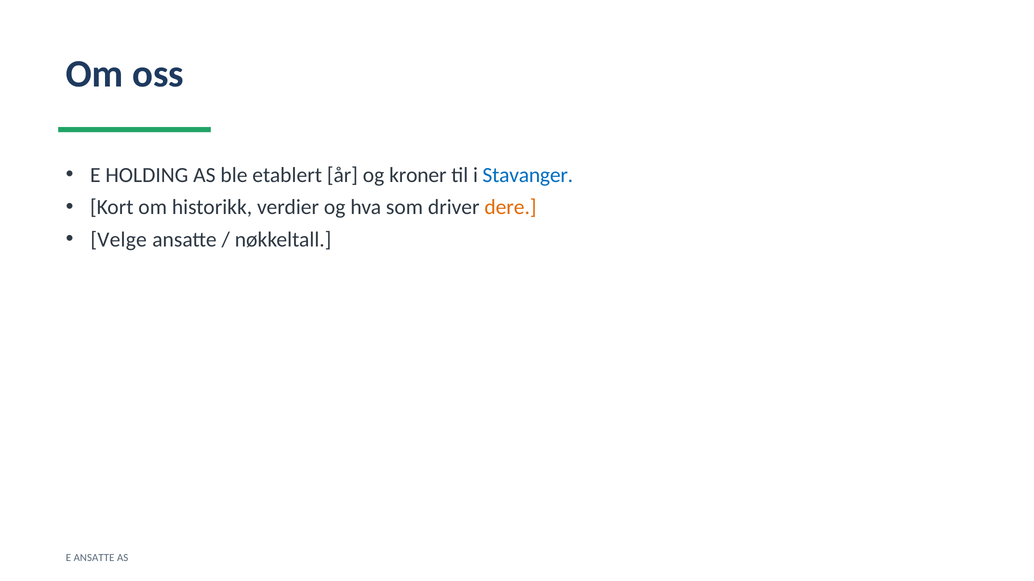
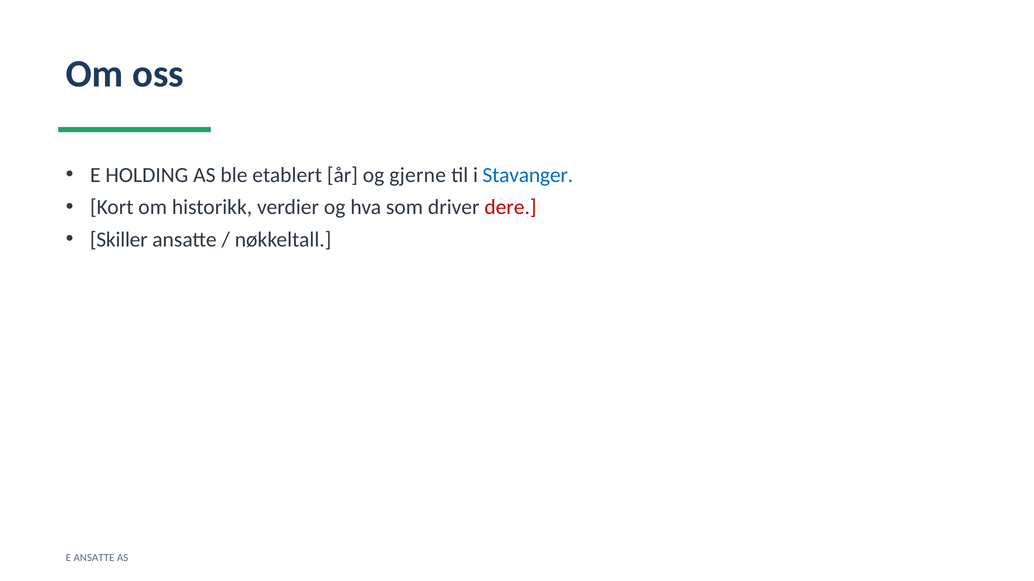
kroner: kroner -> gjerne
dere colour: orange -> red
Velge: Velge -> Skiller
